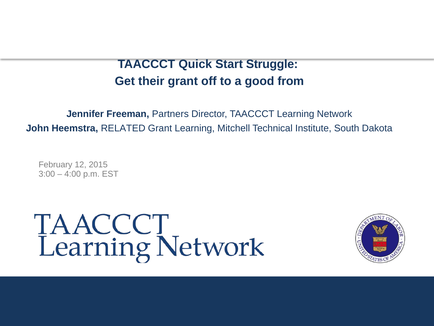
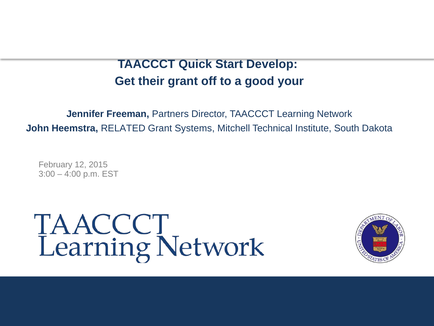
Struggle: Struggle -> Develop
from: from -> your
Grant Learning: Learning -> Systems
